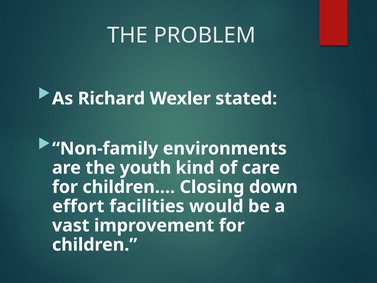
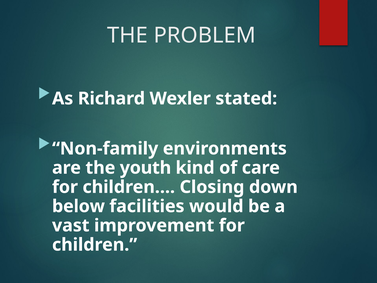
effort: effort -> below
